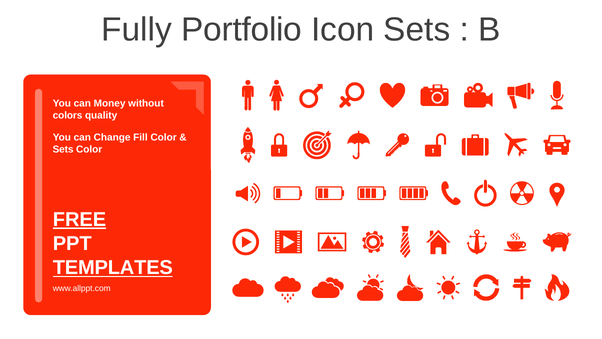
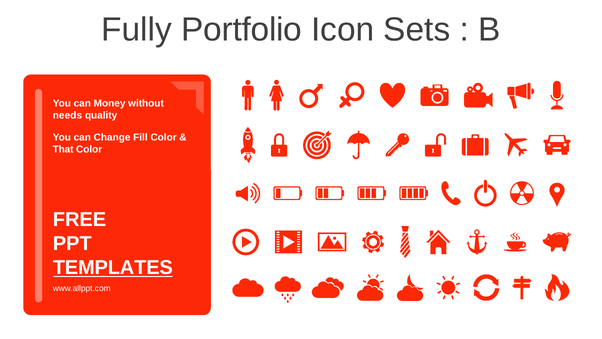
colors: colors -> needs
Sets at (63, 149): Sets -> That
FREE underline: present -> none
